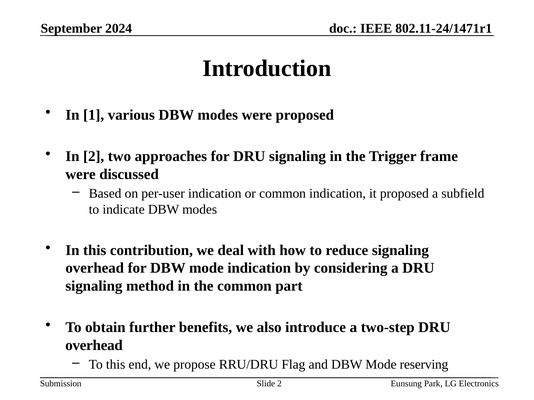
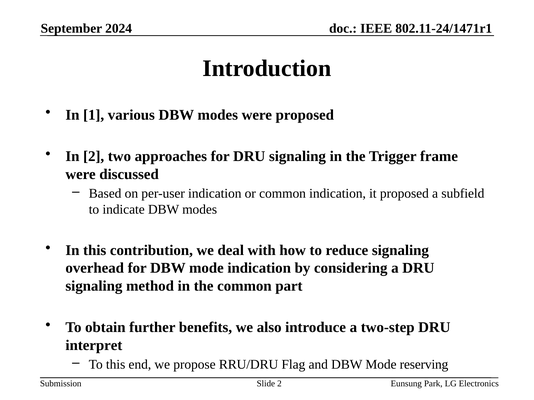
overhead at (94, 346): overhead -> interpret
